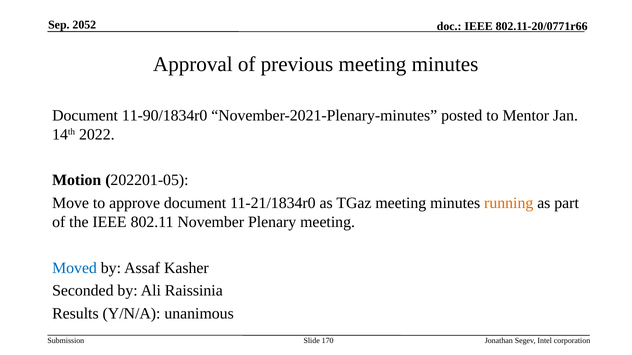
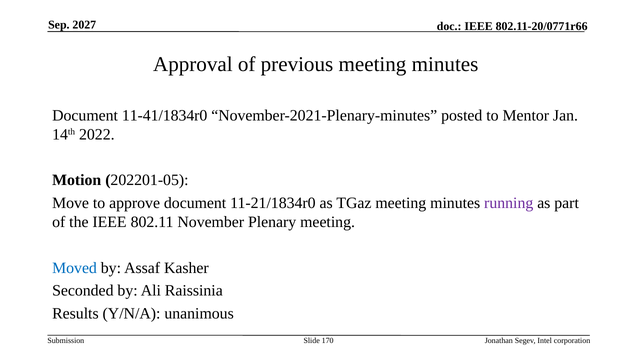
2052: 2052 -> 2027
11-90/1834r0: 11-90/1834r0 -> 11-41/1834r0
running colour: orange -> purple
